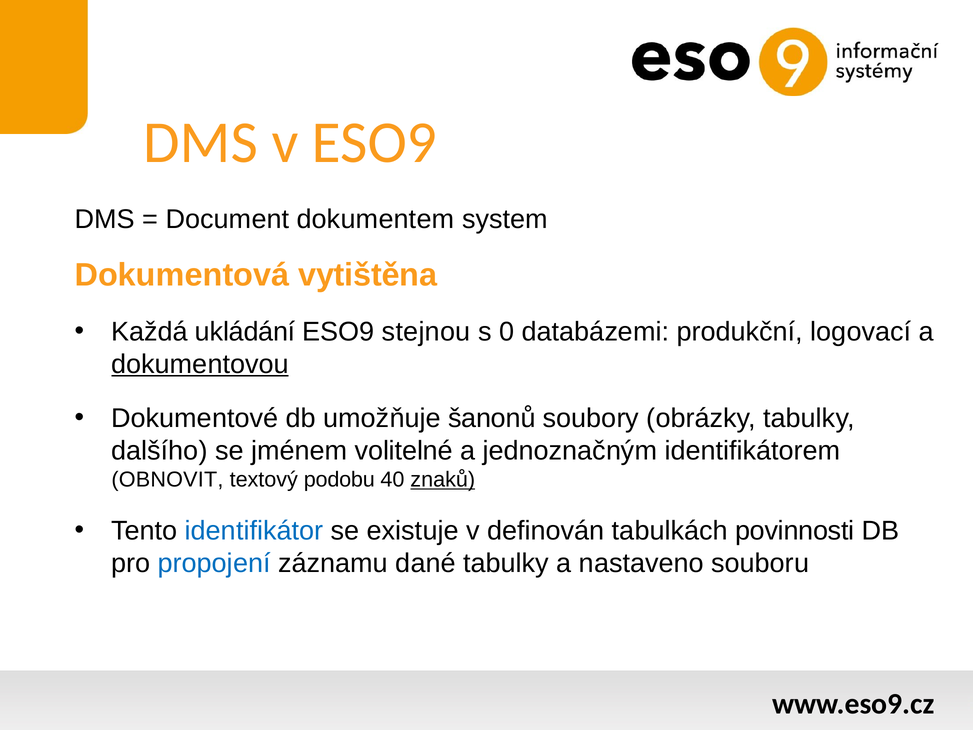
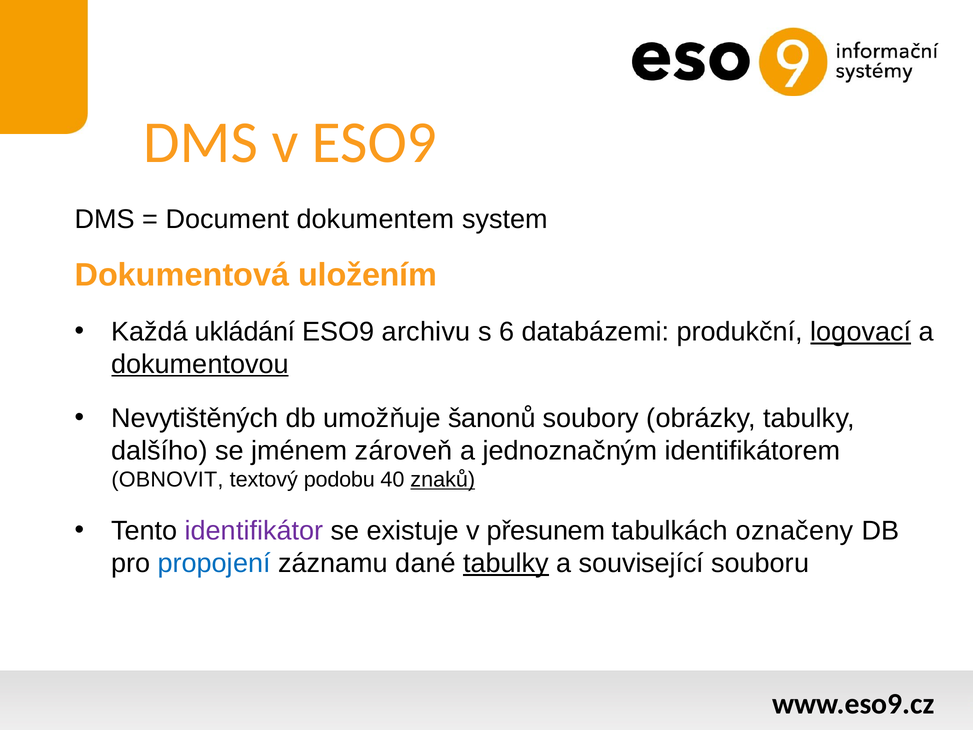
vytištěna: vytištěna -> uložením
stejnou: stejnou -> archivu
0: 0 -> 6
logovací underline: none -> present
Dokumentové: Dokumentové -> Nevytištěných
volitelné: volitelné -> zároveň
identifikátor colour: blue -> purple
definován: definován -> přesunem
povinnosti: povinnosti -> označeny
tabulky at (506, 563) underline: none -> present
nastaveno: nastaveno -> související
